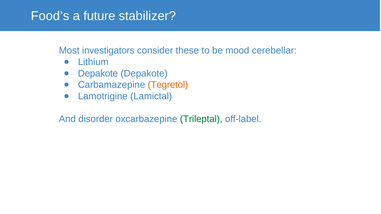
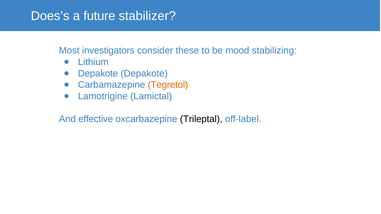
Food’s: Food’s -> Does’s
cerebellar: cerebellar -> stabilizing
disorder: disorder -> effective
Trileptal colour: green -> black
